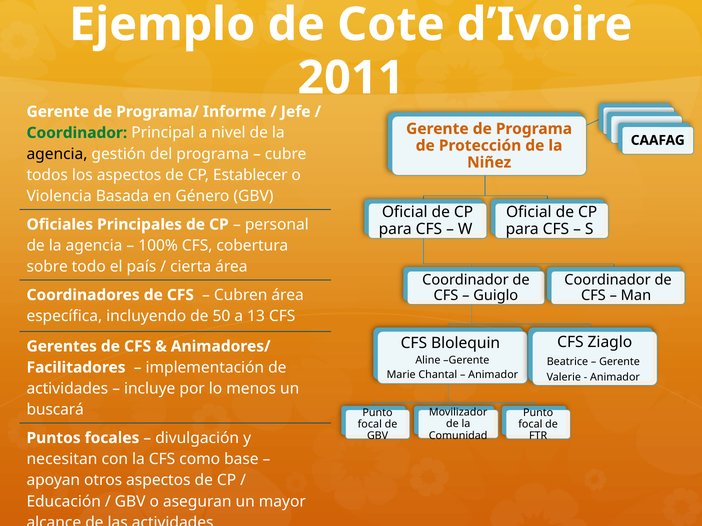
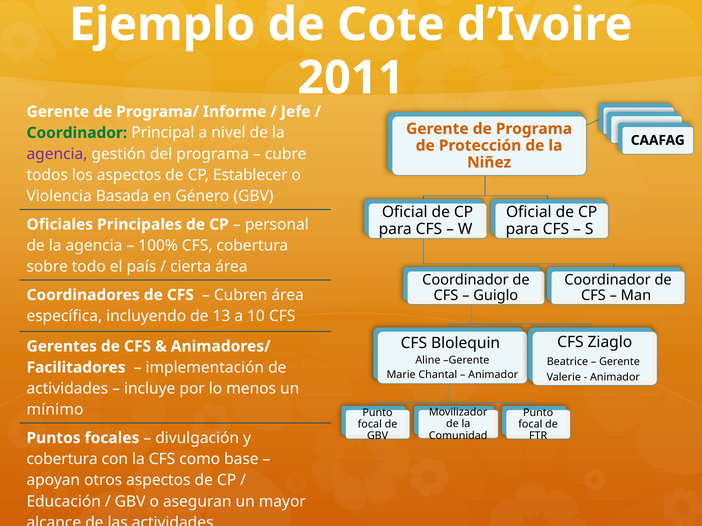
agencia at (57, 154) colour: black -> purple
50: 50 -> 13
13: 13 -> 10
buscará: buscará -> mínimo
necesitan at (62, 460): necesitan -> cobertura
